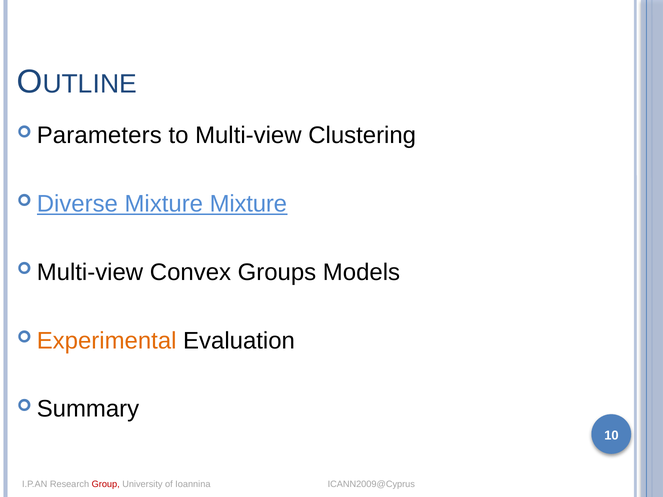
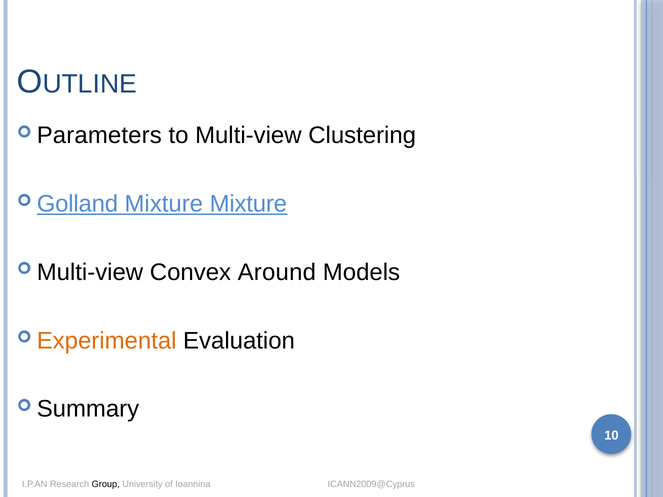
Diverse: Diverse -> Golland
Groups: Groups -> Around
Group colour: red -> black
